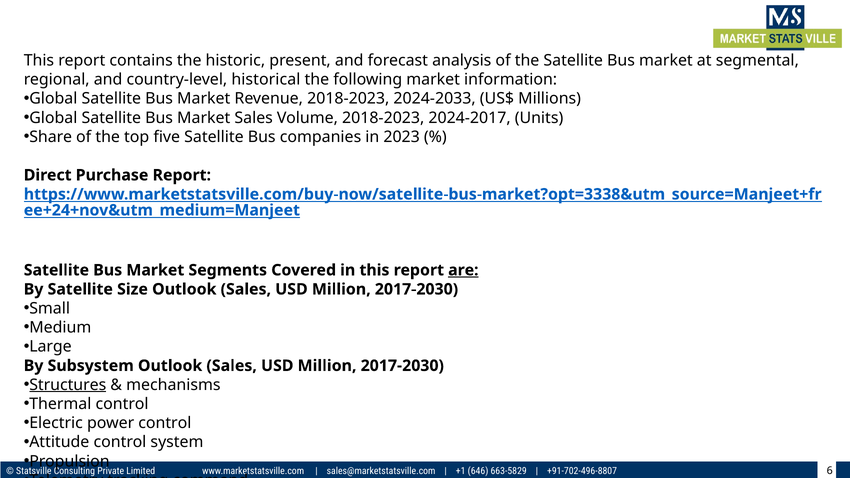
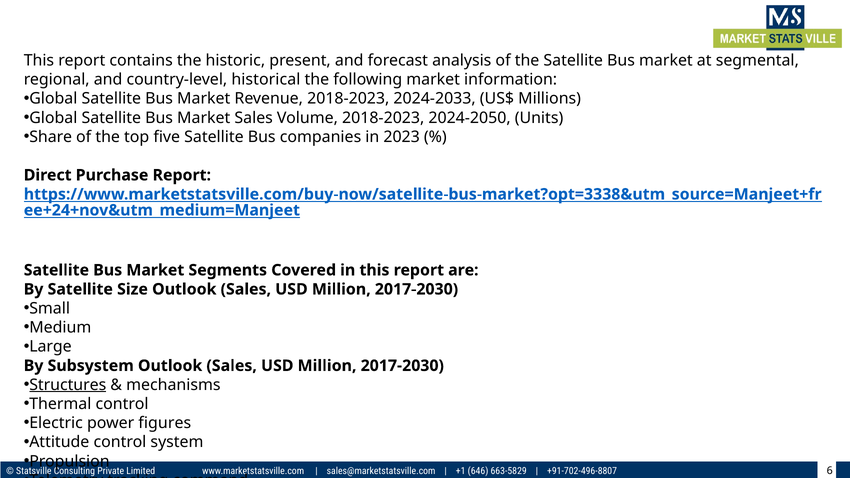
2024-2017: 2024-2017 -> 2024-2050
are underline: present -> none
power control: control -> figures
